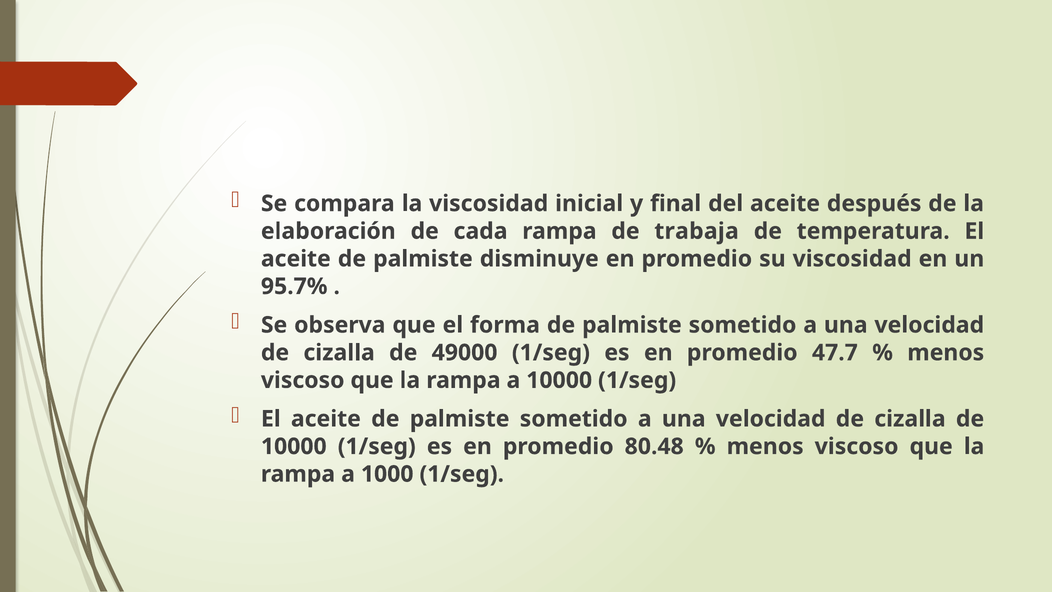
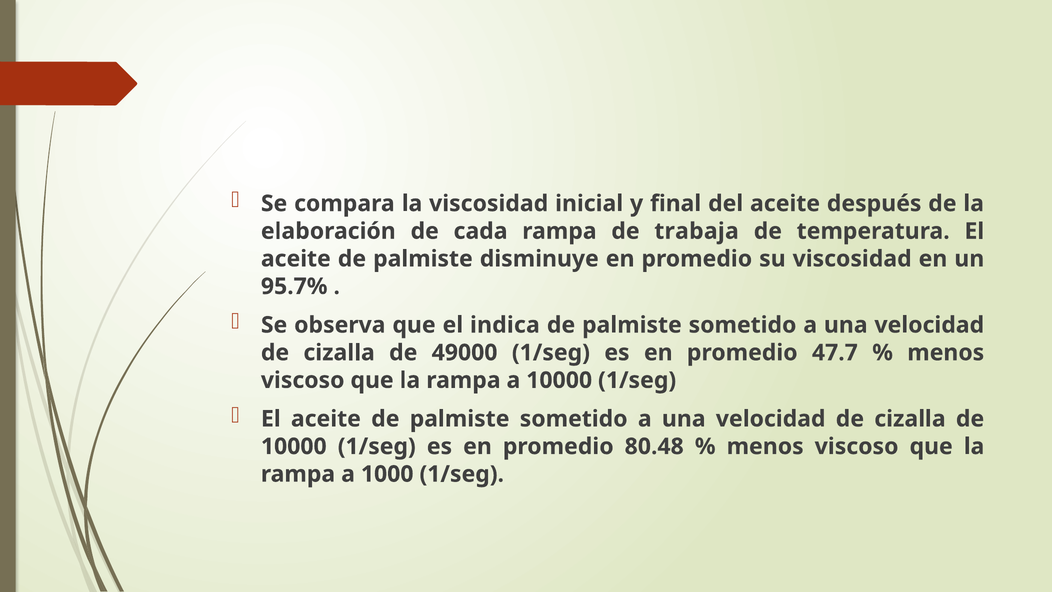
forma: forma -> indica
